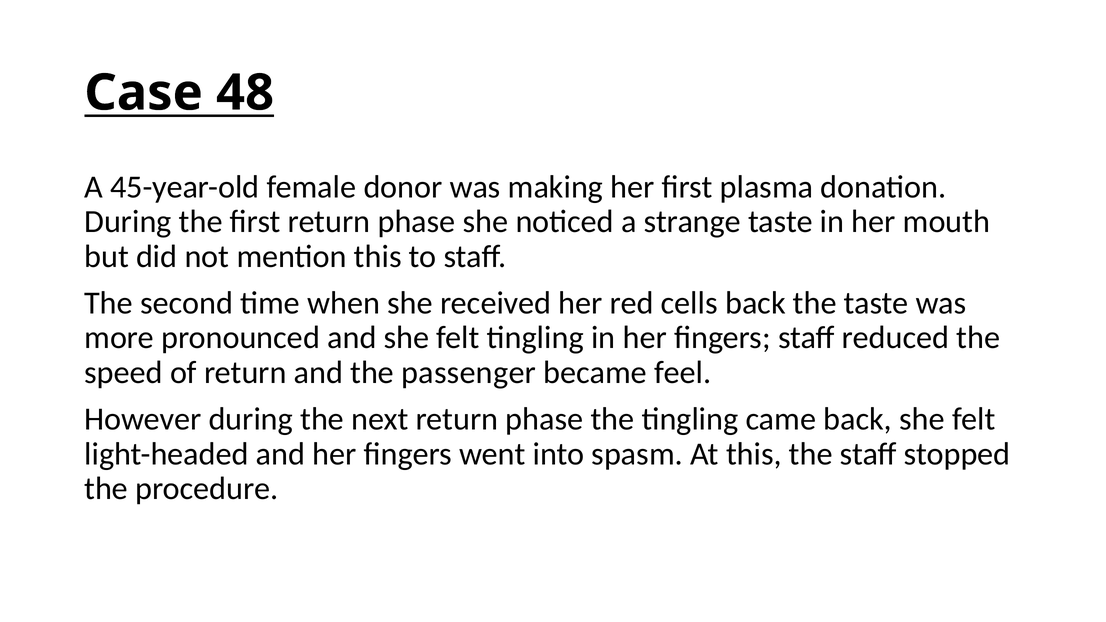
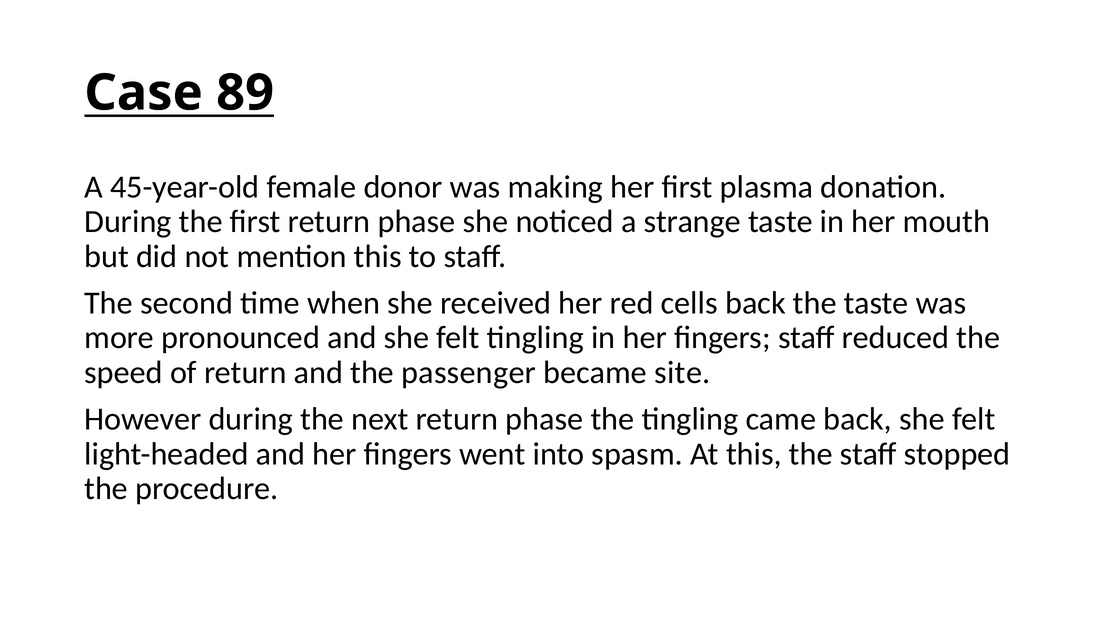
48: 48 -> 89
feel: feel -> site
